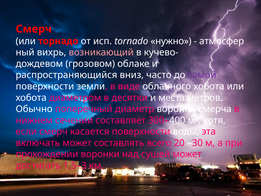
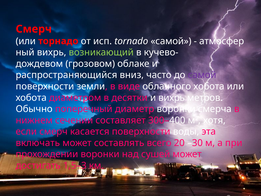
tornado нужно: нужно -> самой
возникающий colour: pink -> light green
и места: места -> вихрь
